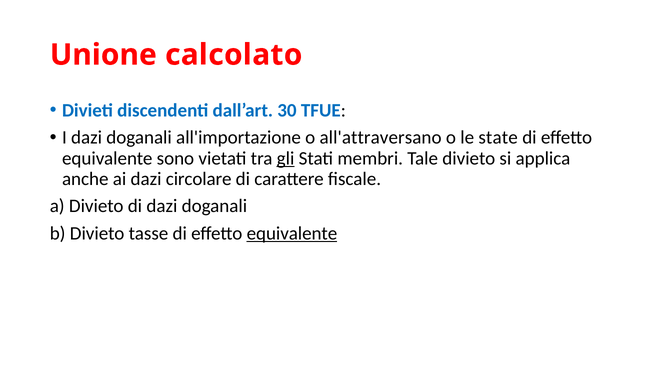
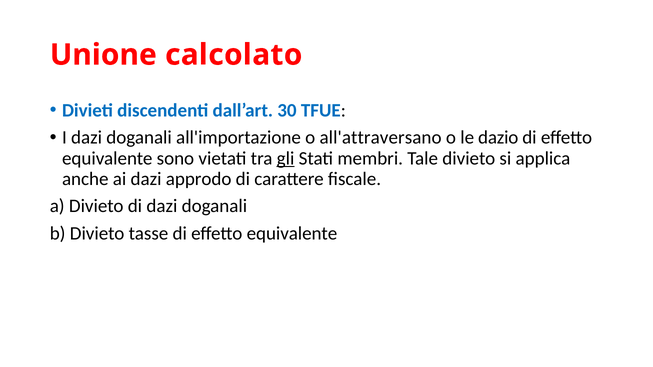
state: state -> dazio
circolare: circolare -> approdo
equivalente at (292, 234) underline: present -> none
